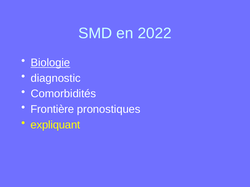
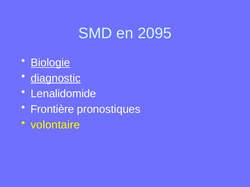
2022: 2022 -> 2095
diagnostic underline: none -> present
Comorbidités: Comorbidités -> Lenalidomide
expliquant: expliquant -> volontaire
